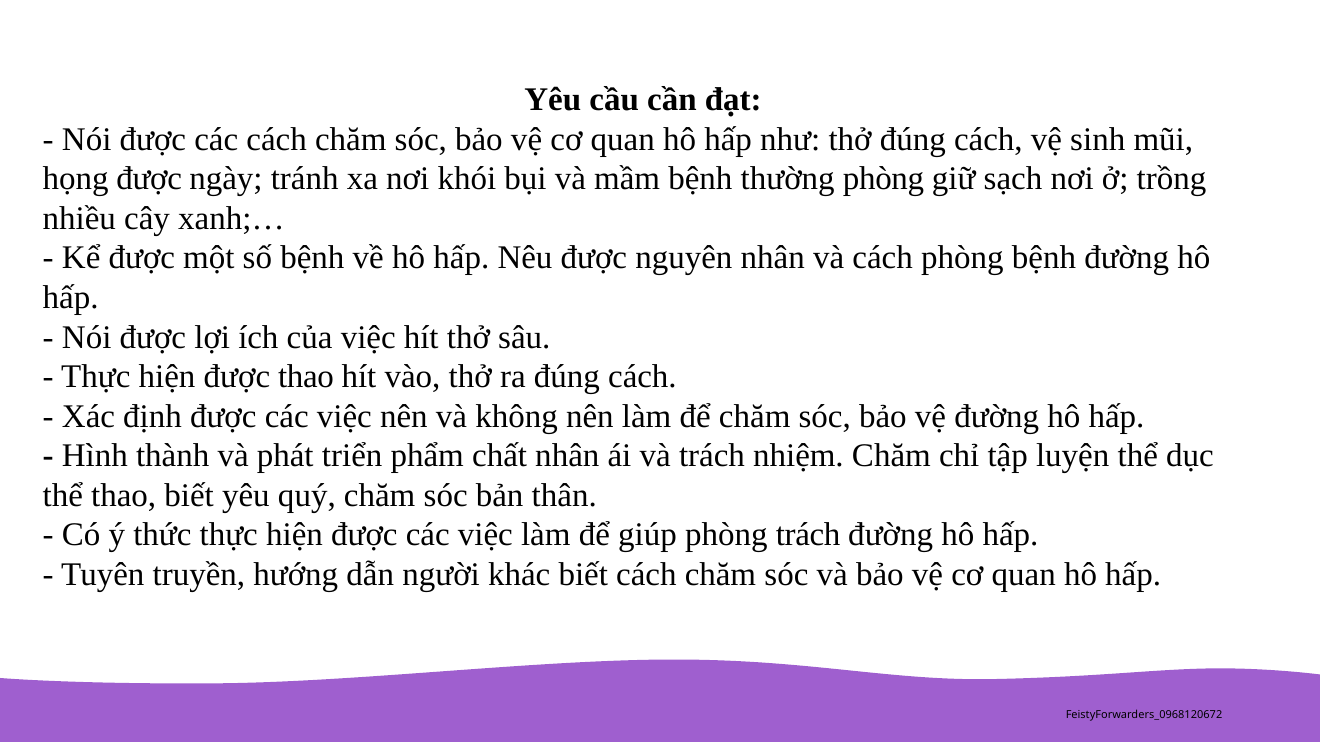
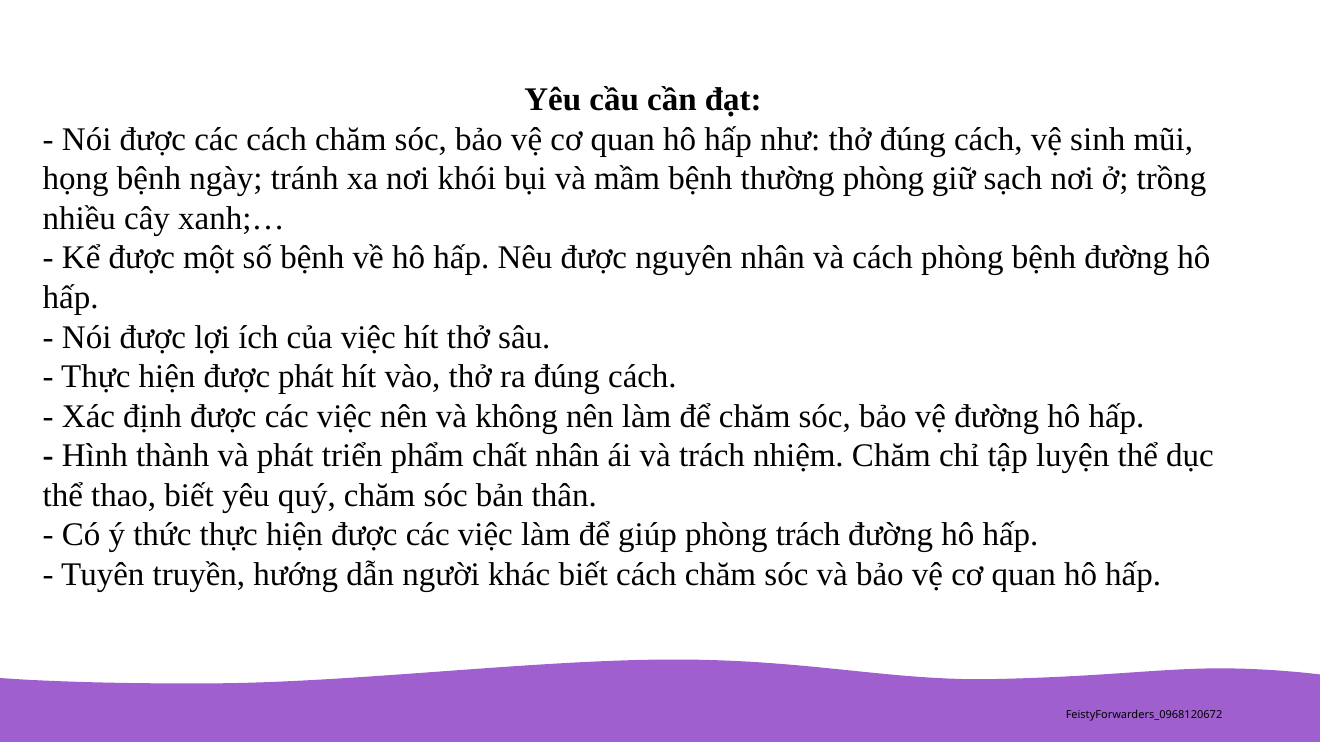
họng được: được -> bệnh
được thao: thao -> phát
